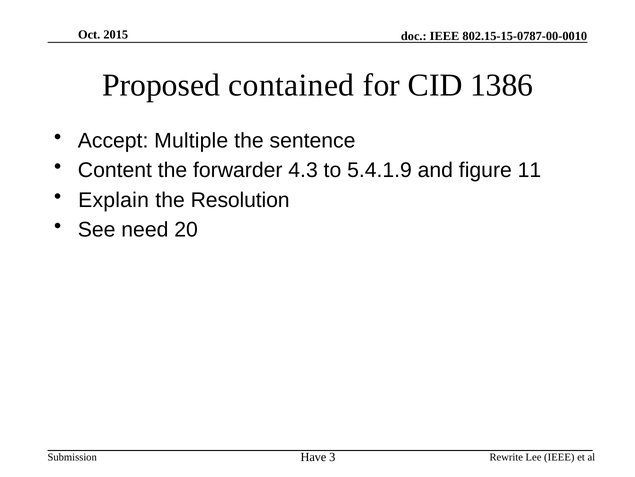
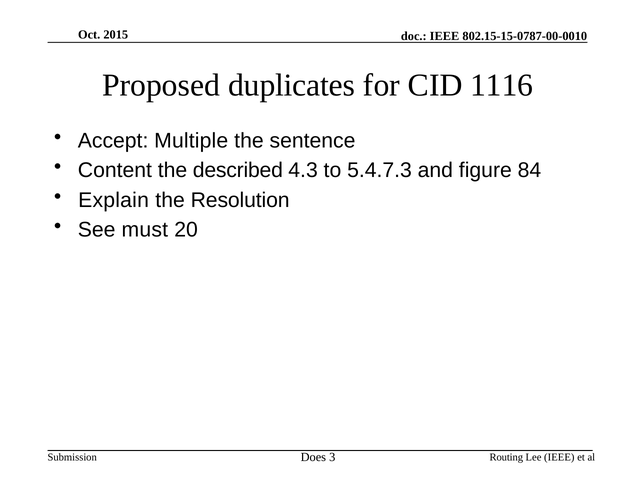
contained: contained -> duplicates
1386: 1386 -> 1116
forwarder: forwarder -> described
5.4.1.9: 5.4.1.9 -> 5.4.7.3
11: 11 -> 84
need: need -> must
Have: Have -> Does
Rewrite: Rewrite -> Routing
